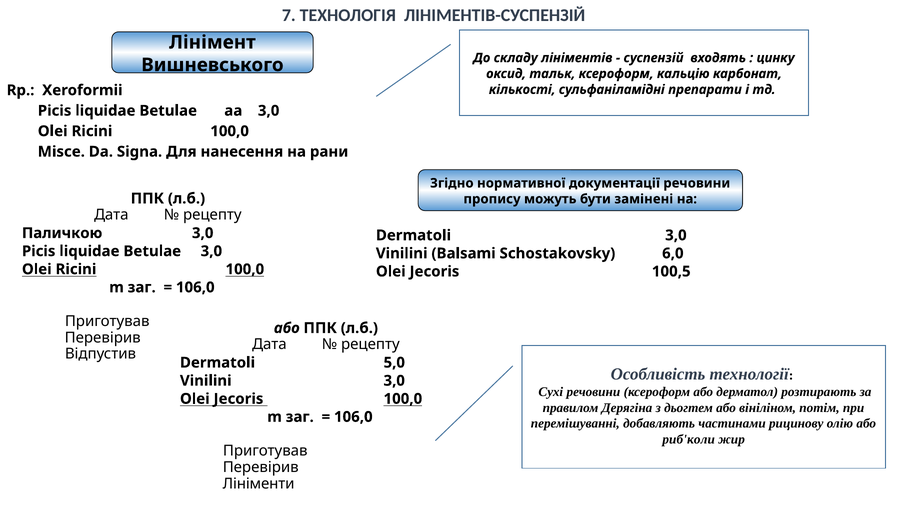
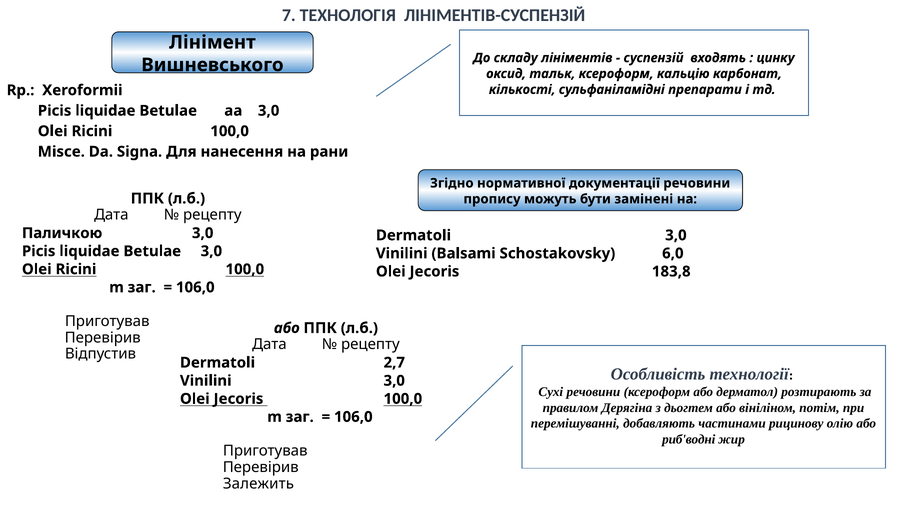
100,5: 100,5 -> 183,8
5,0: 5,0 -> 2,7
риб'коли: риб'коли -> риб'водні
Лініменти: Лініменти -> Залежить
